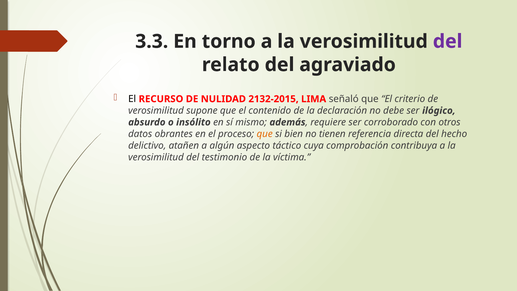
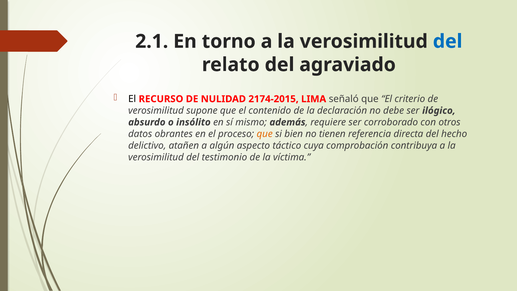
3.3: 3.3 -> 2.1
del at (448, 41) colour: purple -> blue
2132-2015: 2132-2015 -> 2174-2015
